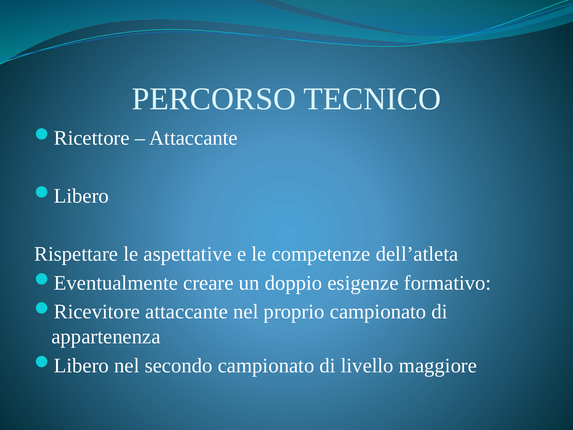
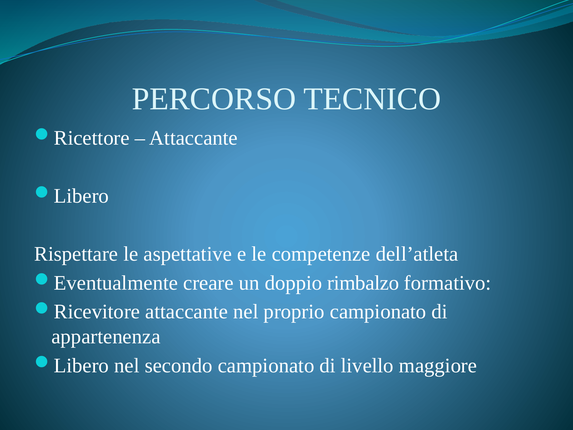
esigenze: esigenze -> rimbalzo
